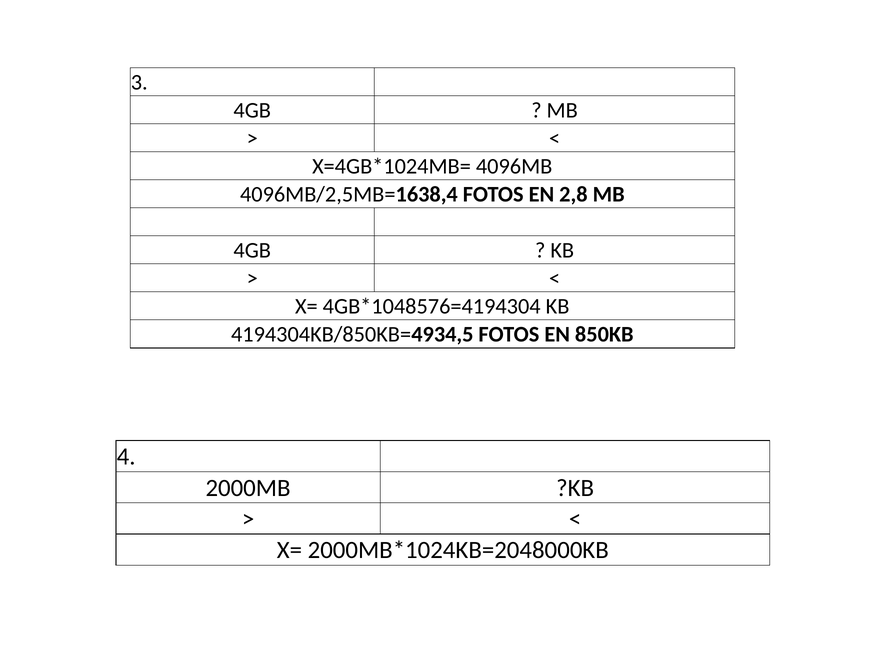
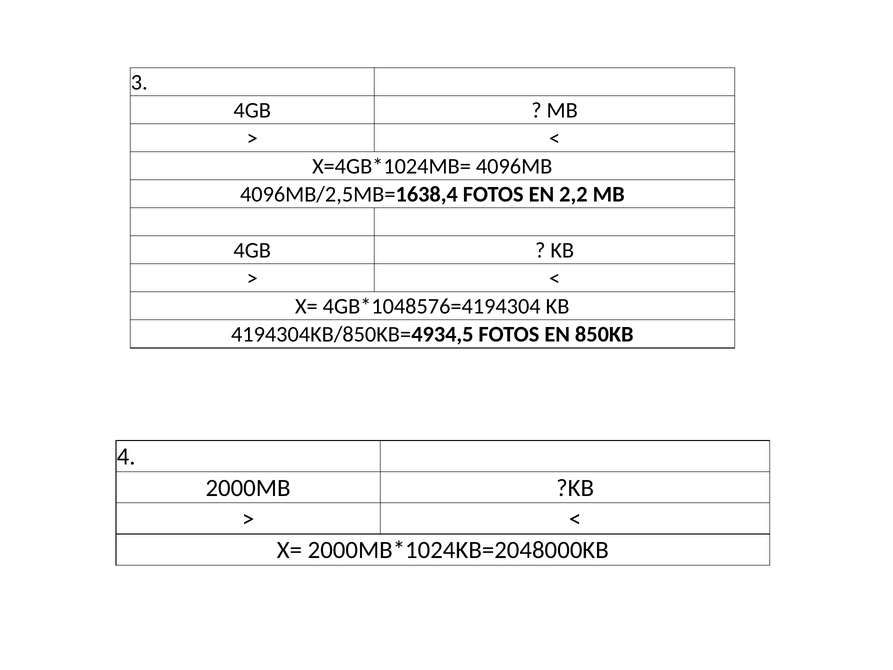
2,8: 2,8 -> 2,2
